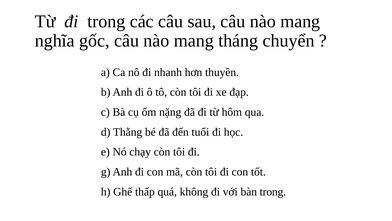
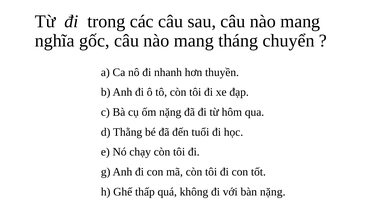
bàn trong: trong -> nặng
